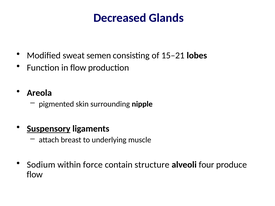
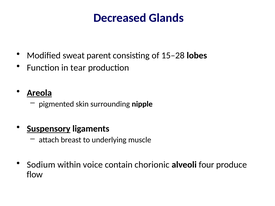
semen: semen -> parent
15–21: 15–21 -> 15–28
in flow: flow -> tear
Areola underline: none -> present
force: force -> voice
structure: structure -> chorionic
